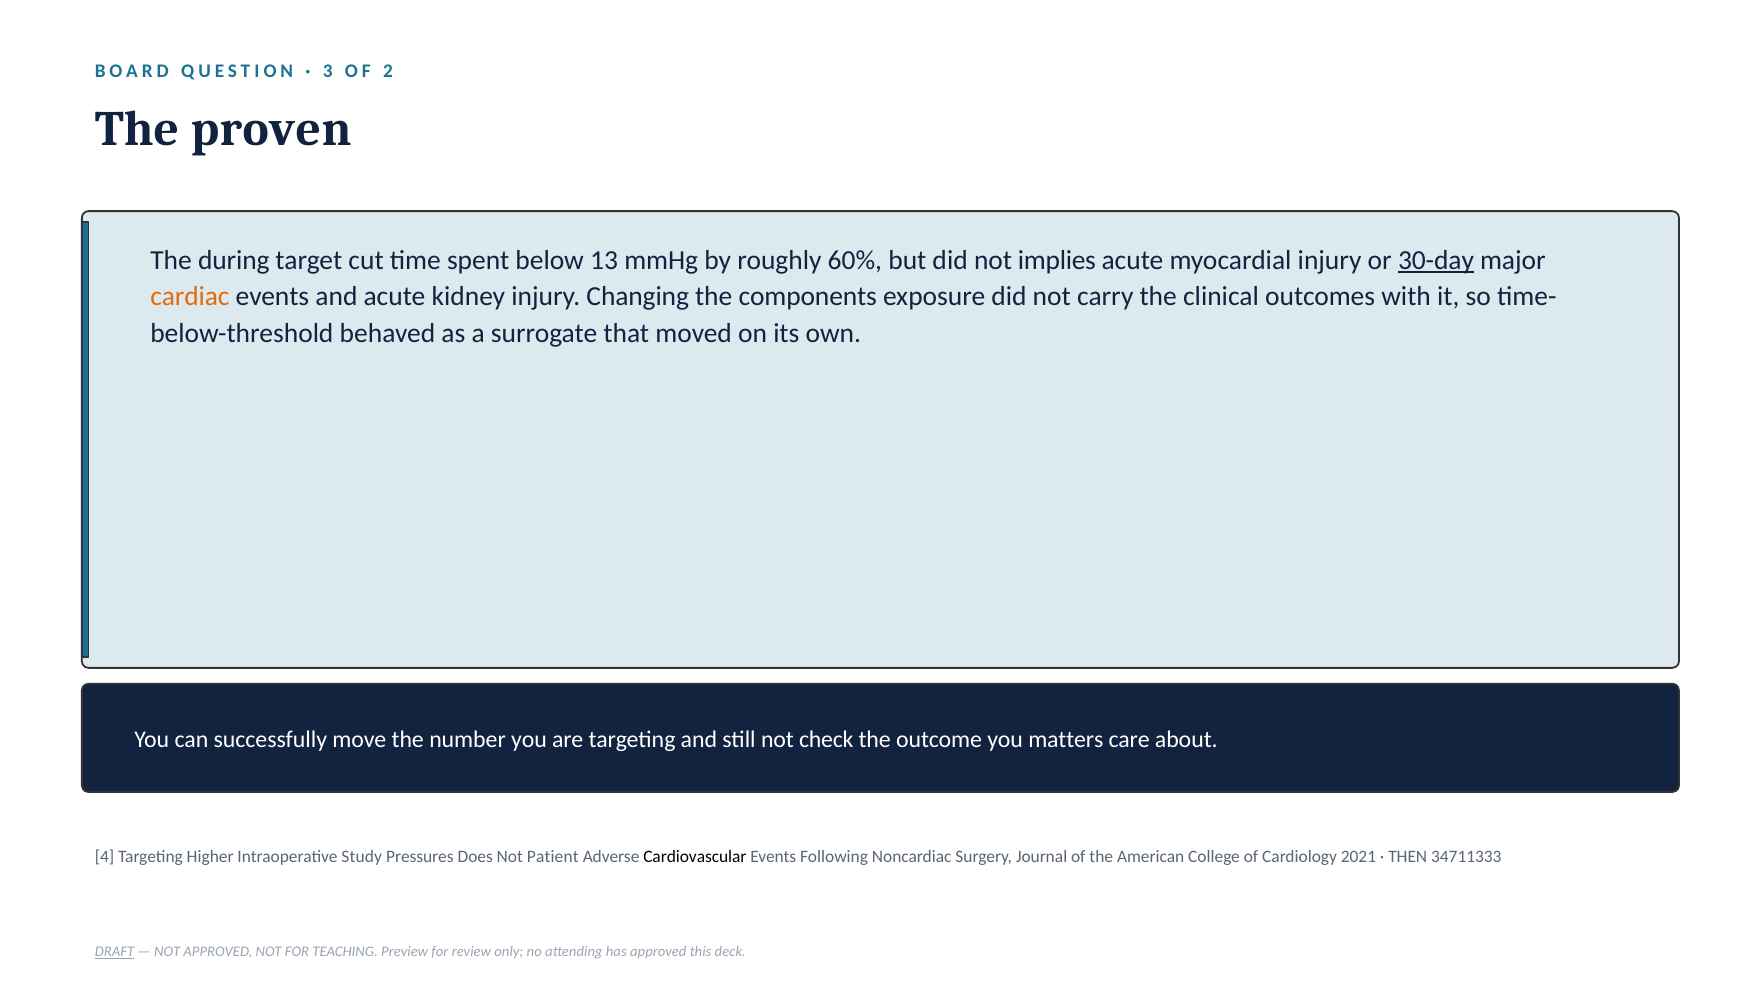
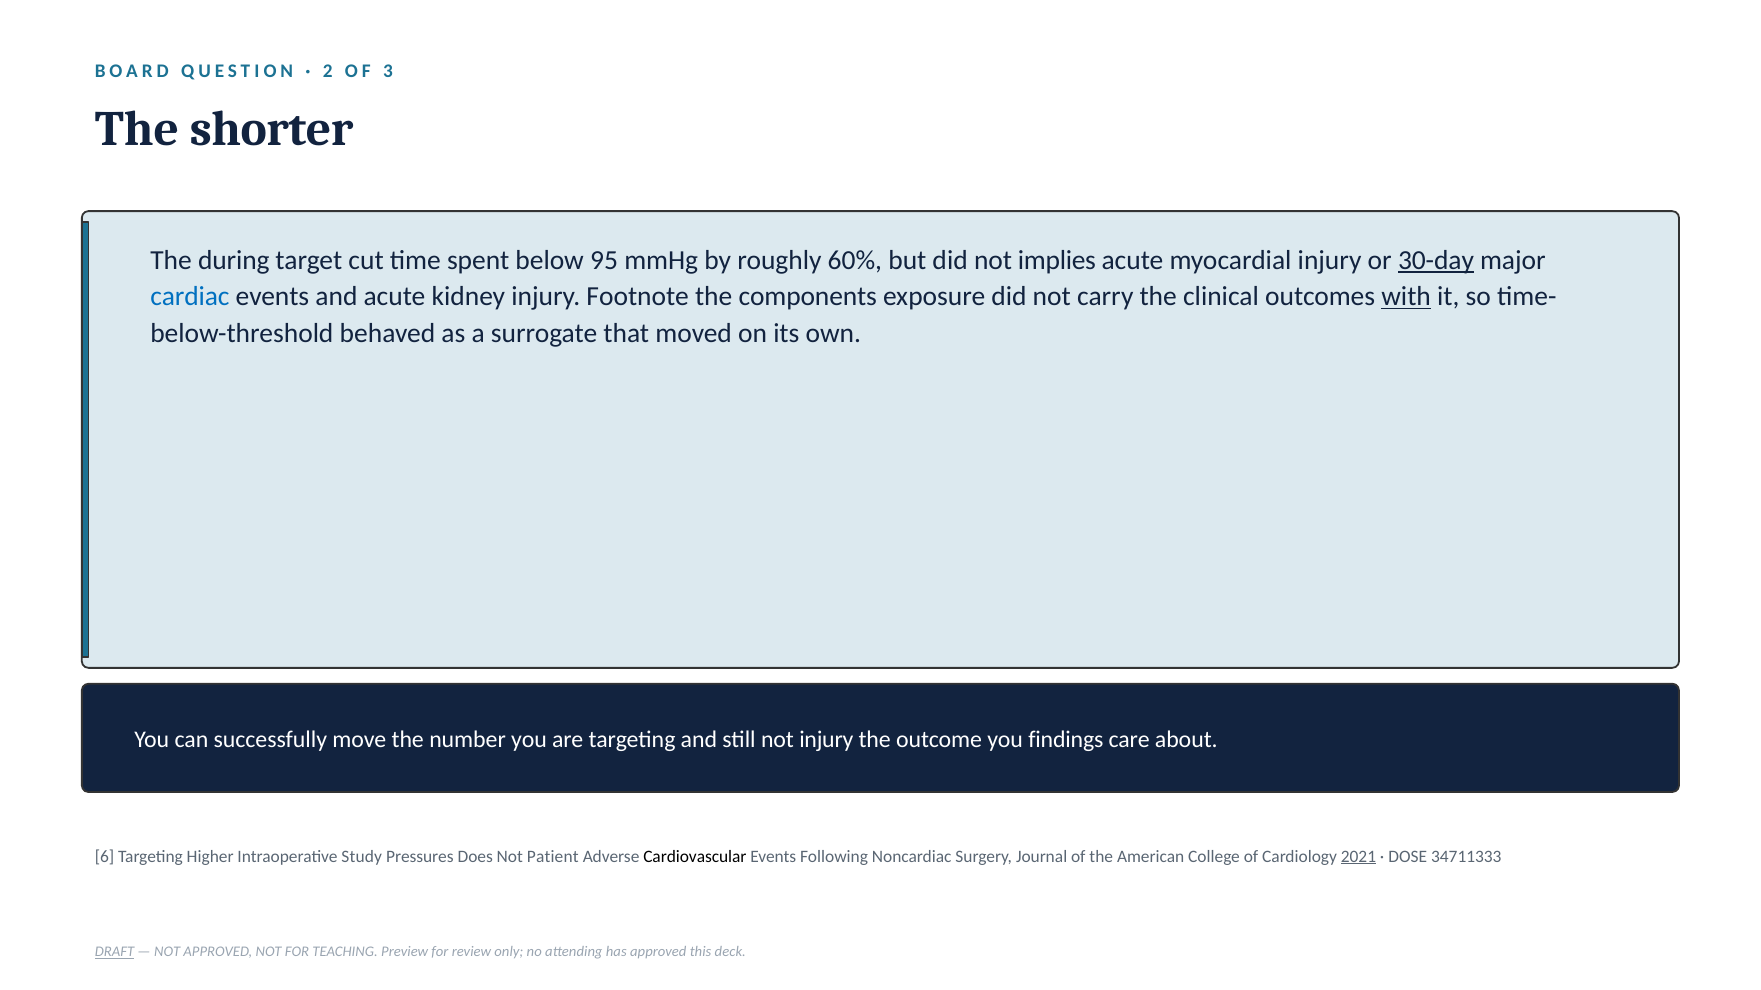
3: 3 -> 2
2: 2 -> 3
proven: proven -> shorter
13: 13 -> 95
cardiac colour: orange -> blue
Changing: Changing -> Footnote
with underline: none -> present
not check: check -> injury
matters: matters -> findings
4: 4 -> 6
2021 underline: none -> present
THEN: THEN -> DOSE
